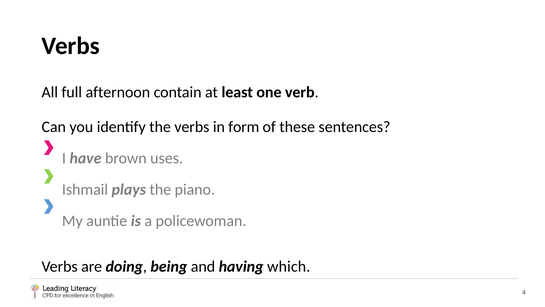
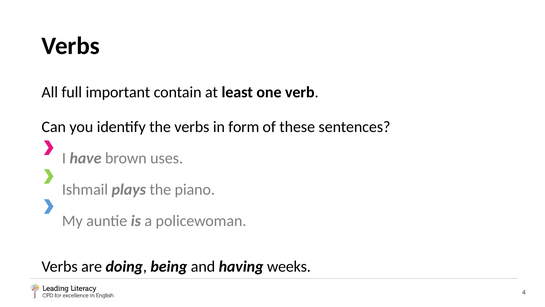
afternoon: afternoon -> important
which: which -> weeks
